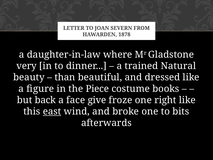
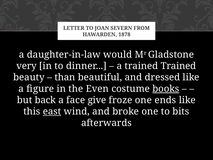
where: where -> would
trained Natural: Natural -> Trained
Piece: Piece -> Even
books underline: none -> present
right: right -> ends
